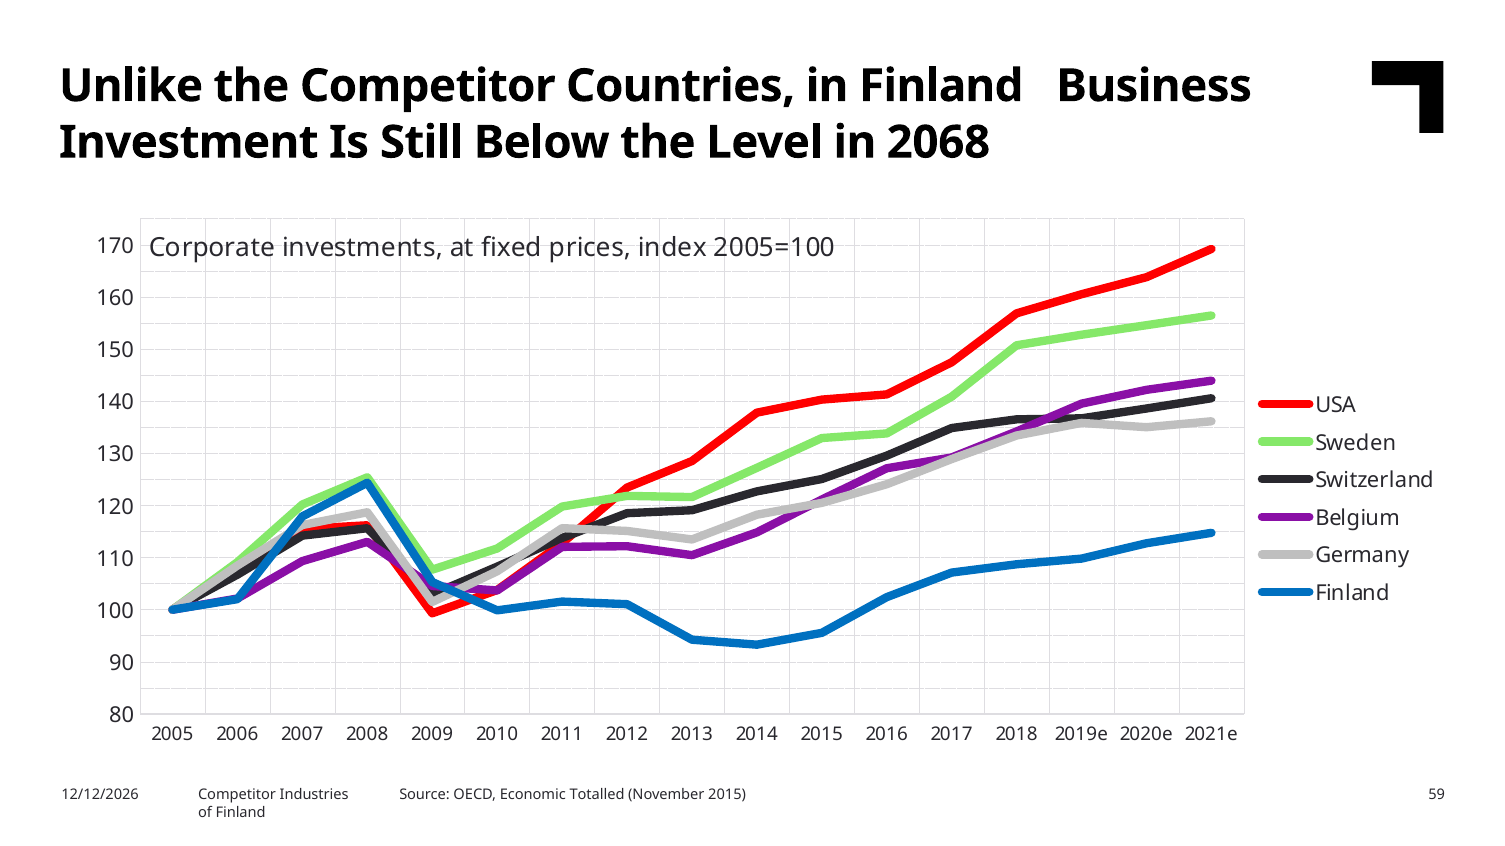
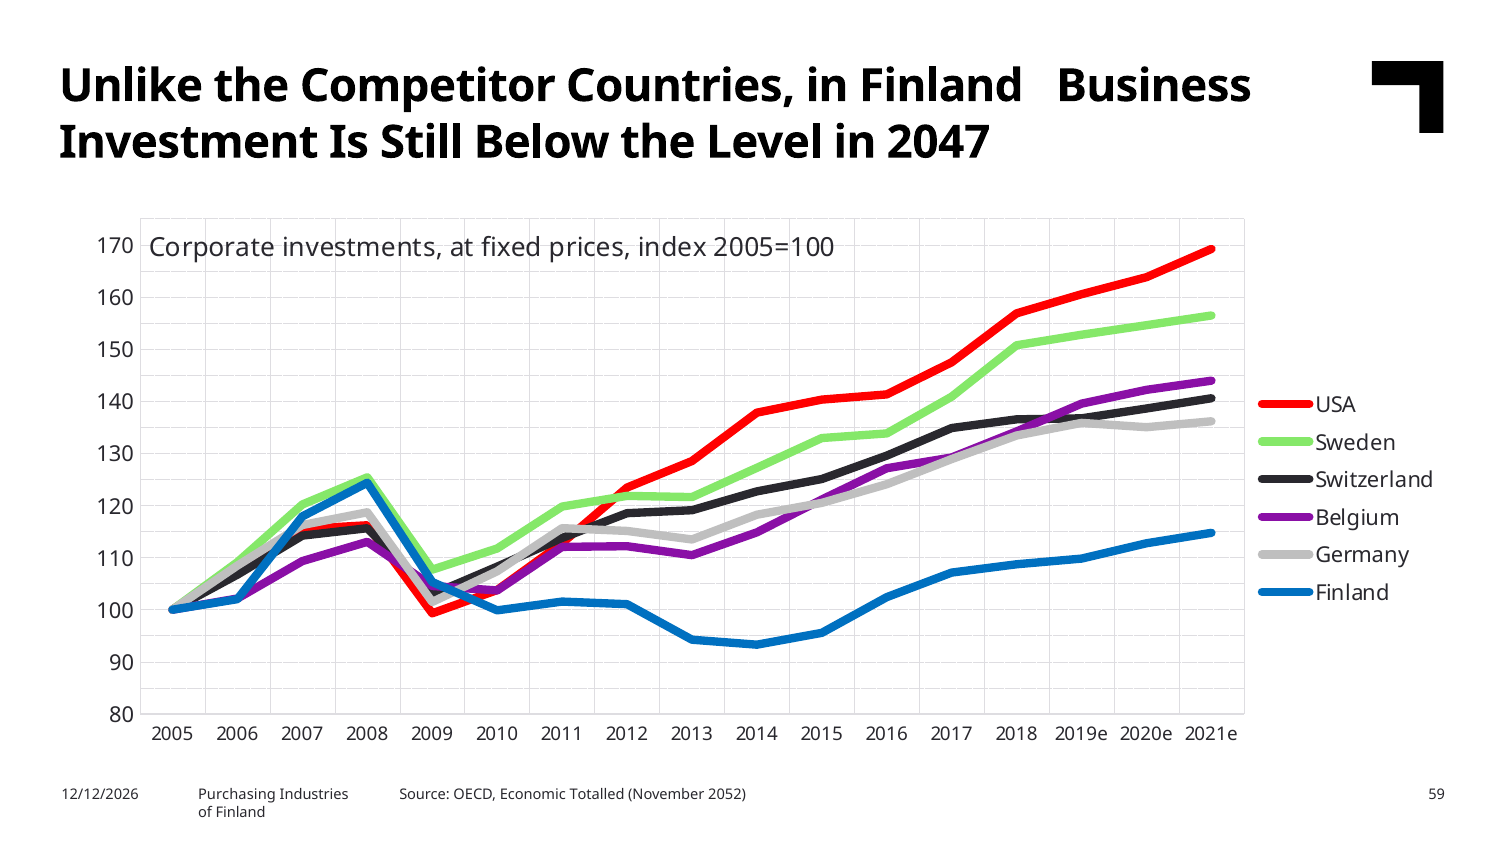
2068: 2068 -> 2047
Competitor at (237, 795): Competitor -> Purchasing
November 2015: 2015 -> 2052
